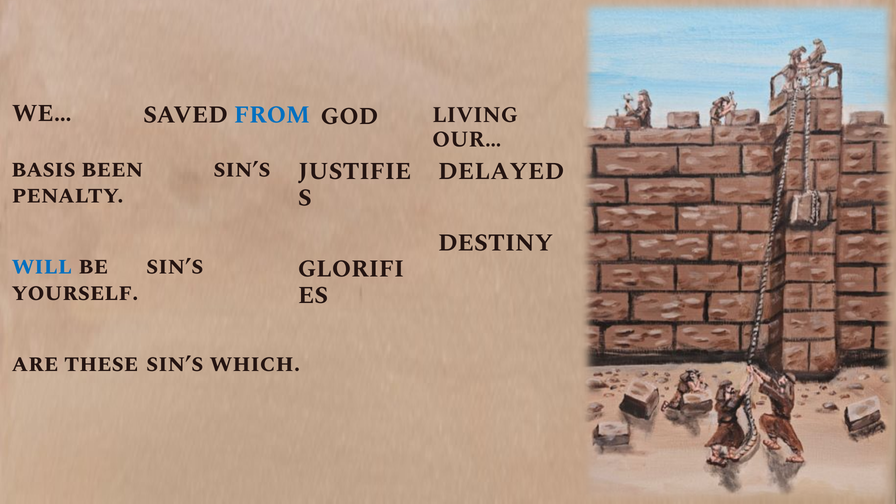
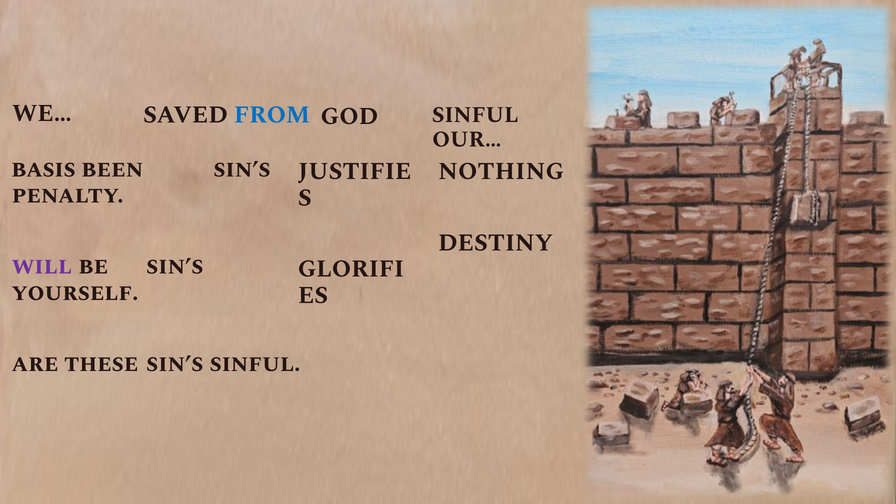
GOD LIVING: LIVING -> SINFUL
DELAYED: DELAYED -> NOTHING
will colour: blue -> purple
sin’s which: which -> sinful
